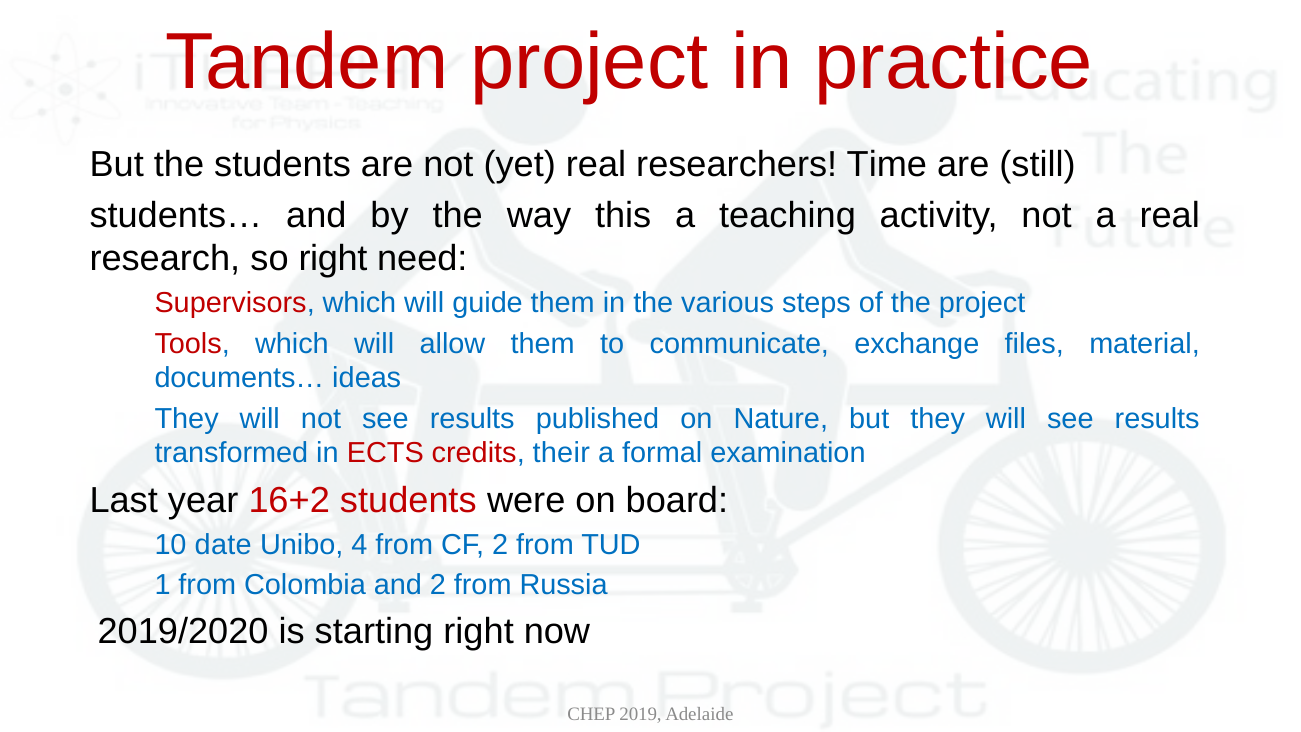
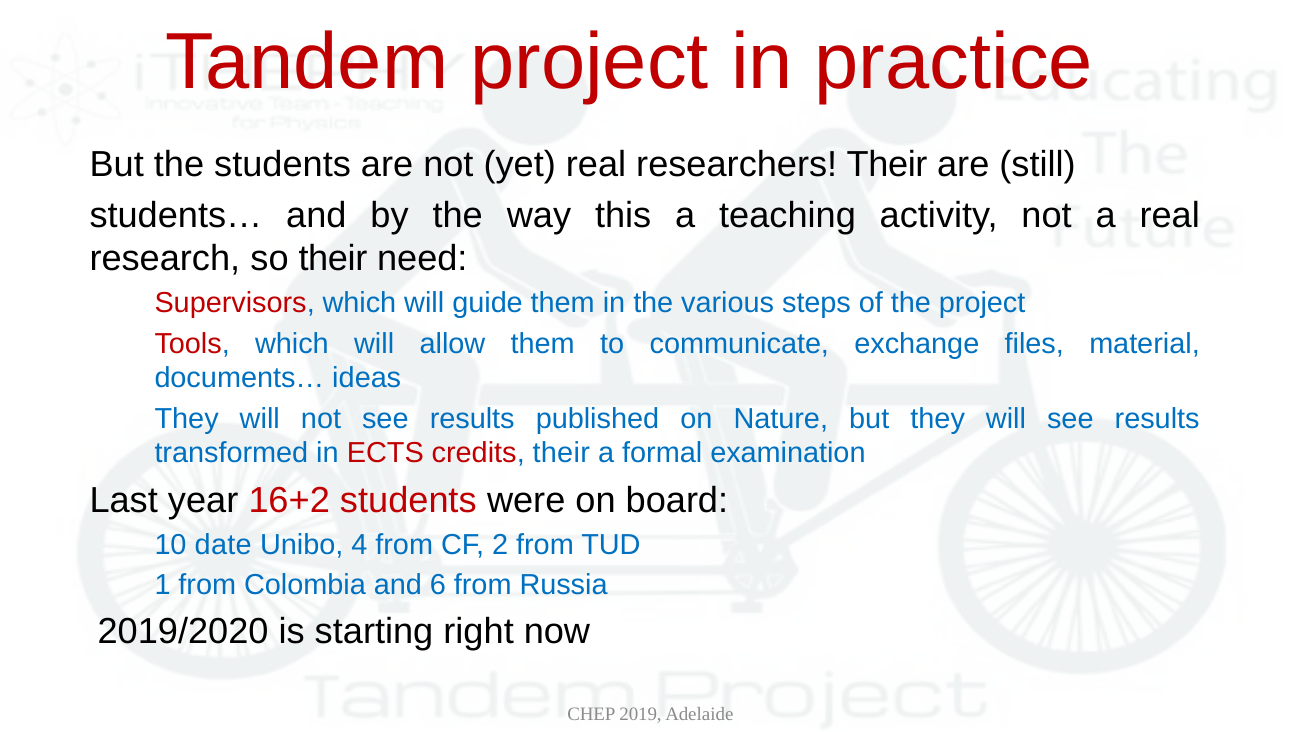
researchers Time: Time -> Their
so right: right -> their
and 2: 2 -> 6
